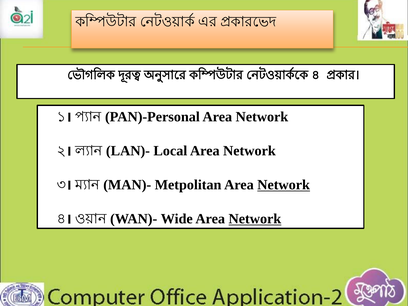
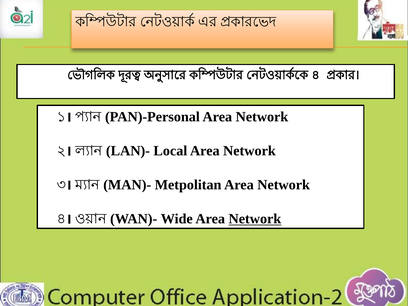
Network at (284, 185) underline: present -> none
